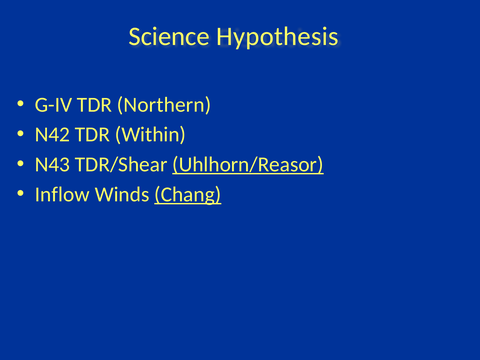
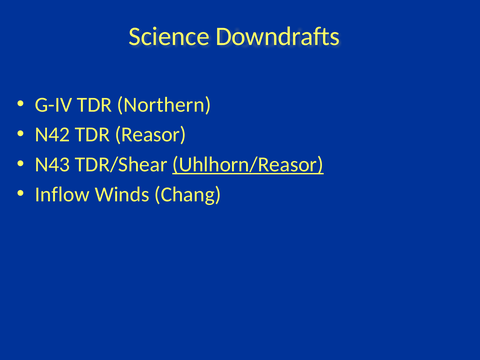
Hypothesis: Hypothesis -> Downdrafts
Within: Within -> Reasor
Chang underline: present -> none
